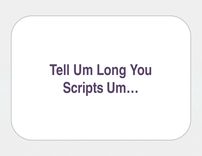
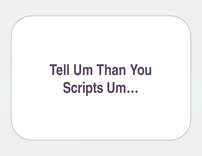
Long: Long -> Than
